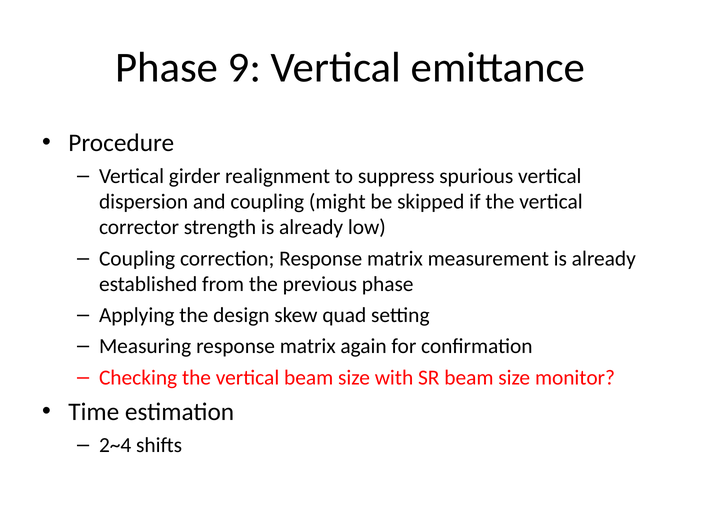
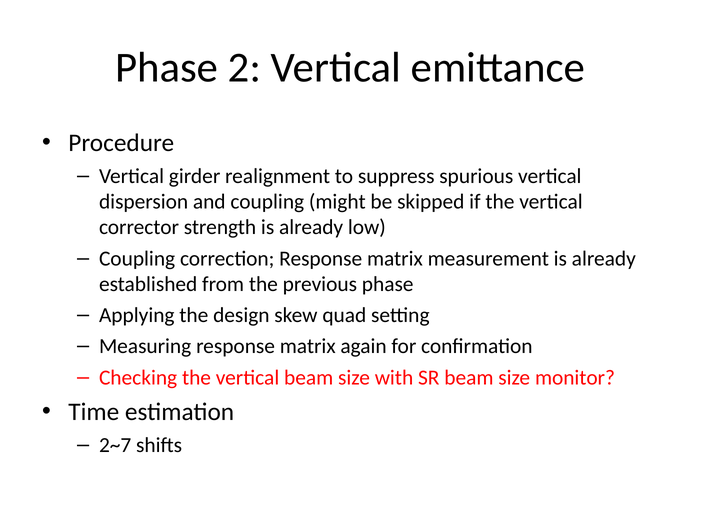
9: 9 -> 2
2~4: 2~4 -> 2~7
